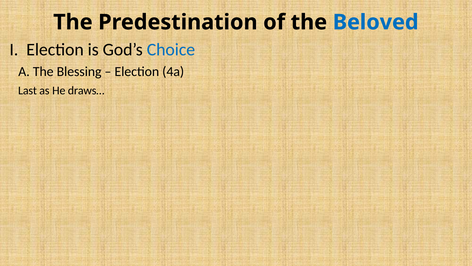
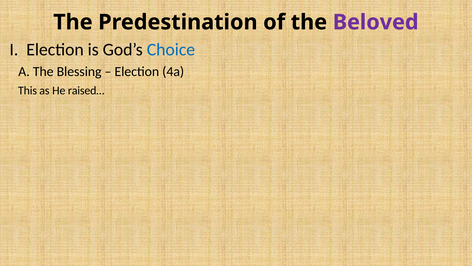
Beloved colour: blue -> purple
Last: Last -> This
draws…: draws… -> raised…
